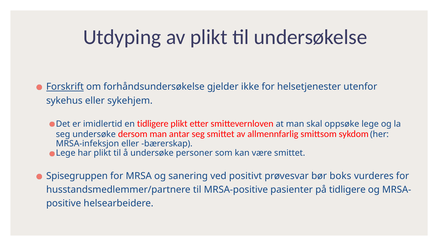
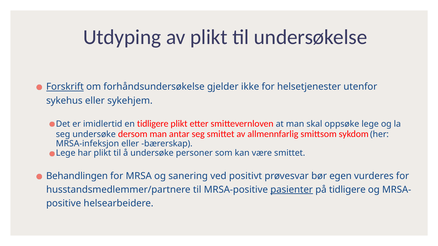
Spisegruppen: Spisegruppen -> Behandlingen
boks: boks -> egen
pasienter underline: none -> present
